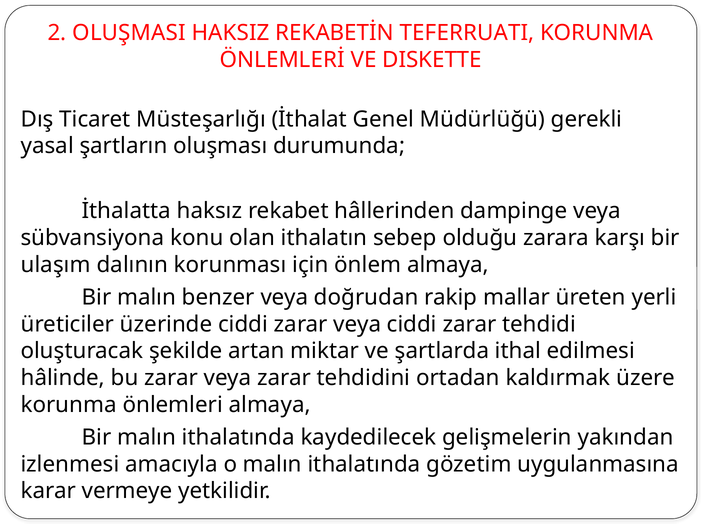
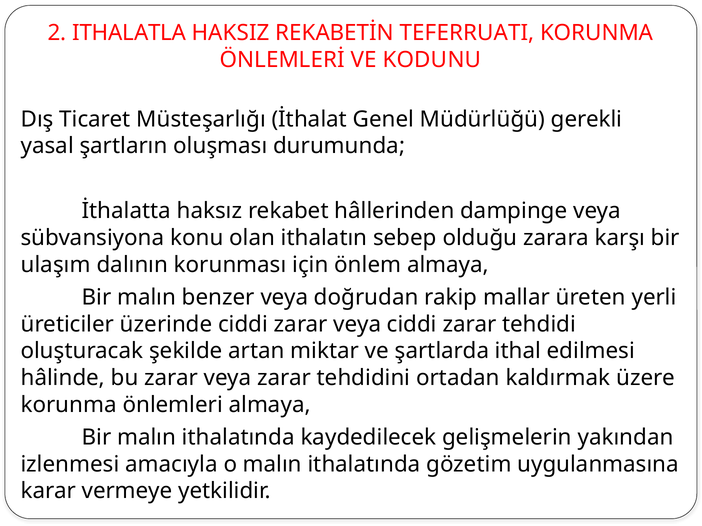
OLUŞMASI: OLUŞMASI -> ITHALATLA
DISKETTE: DISKETTE -> KODUNU
